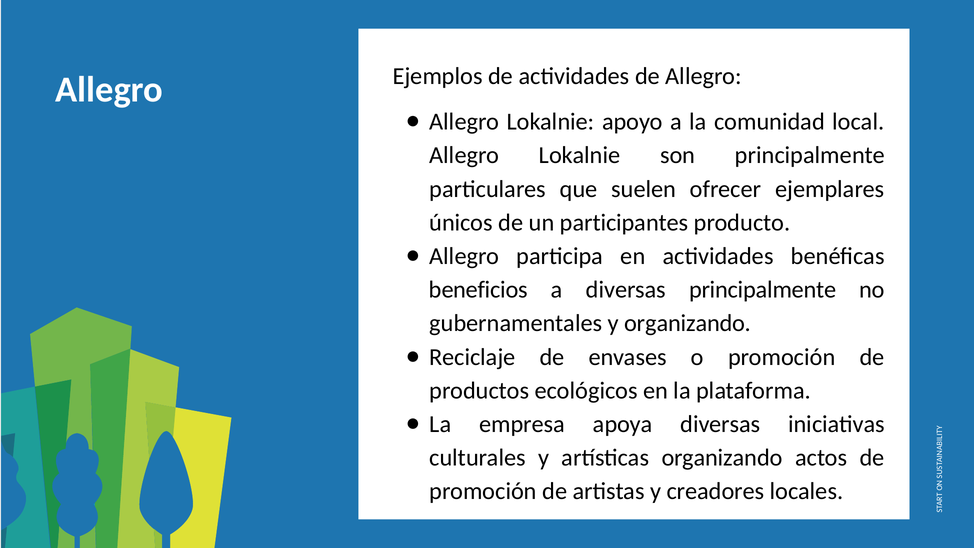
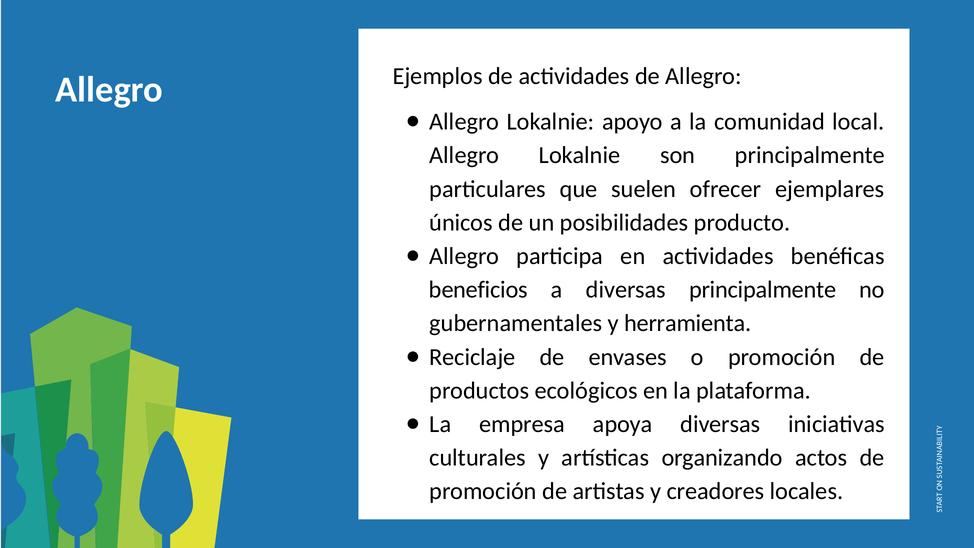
participantes: participantes -> posibilidades
y organizando: organizando -> herramienta
